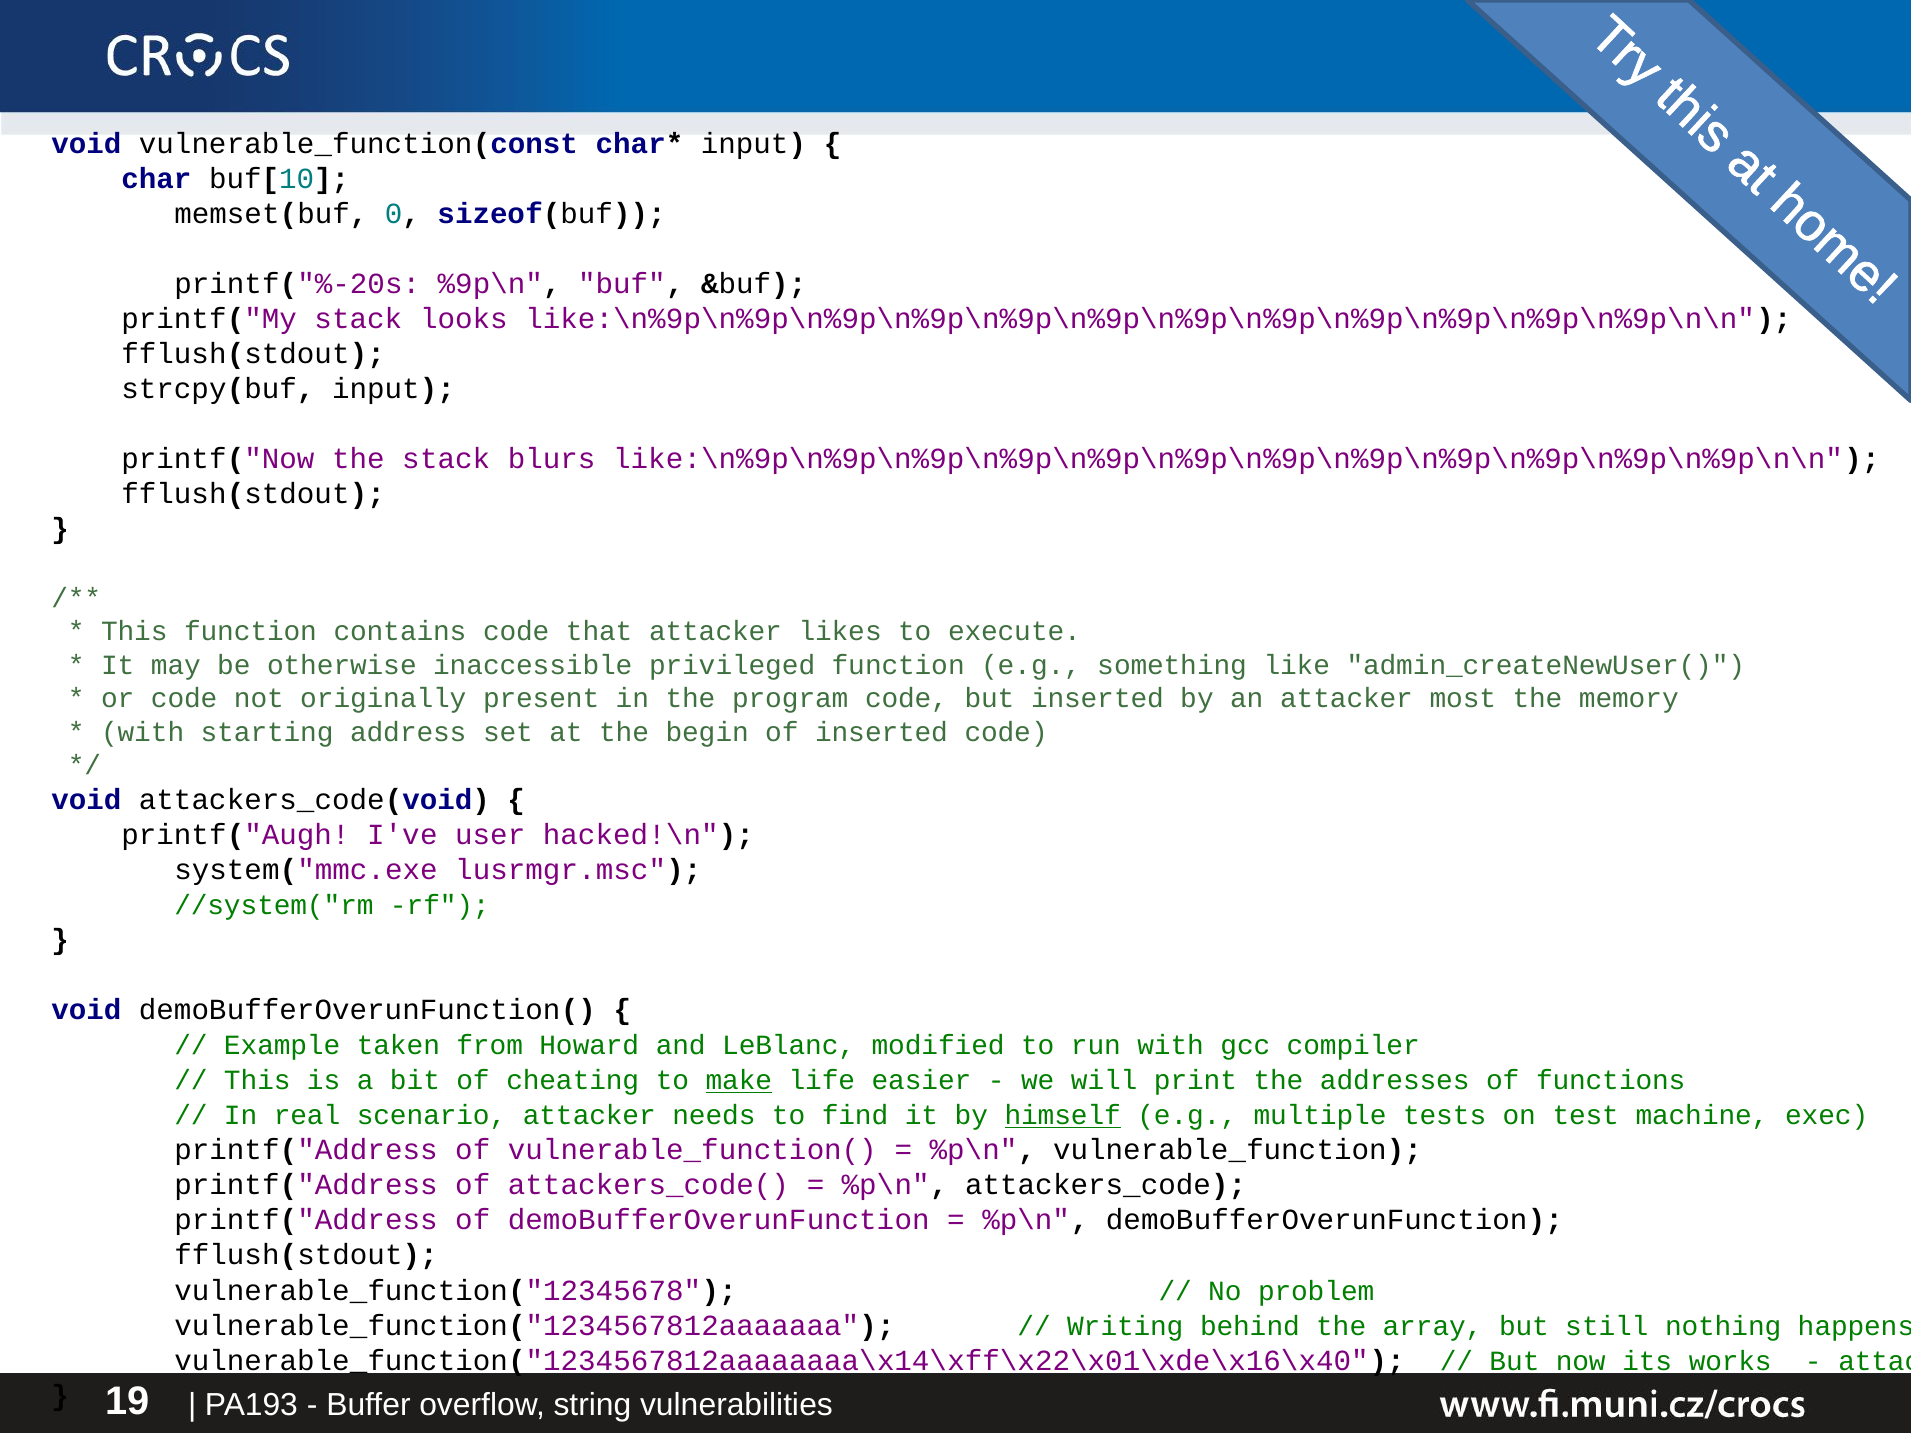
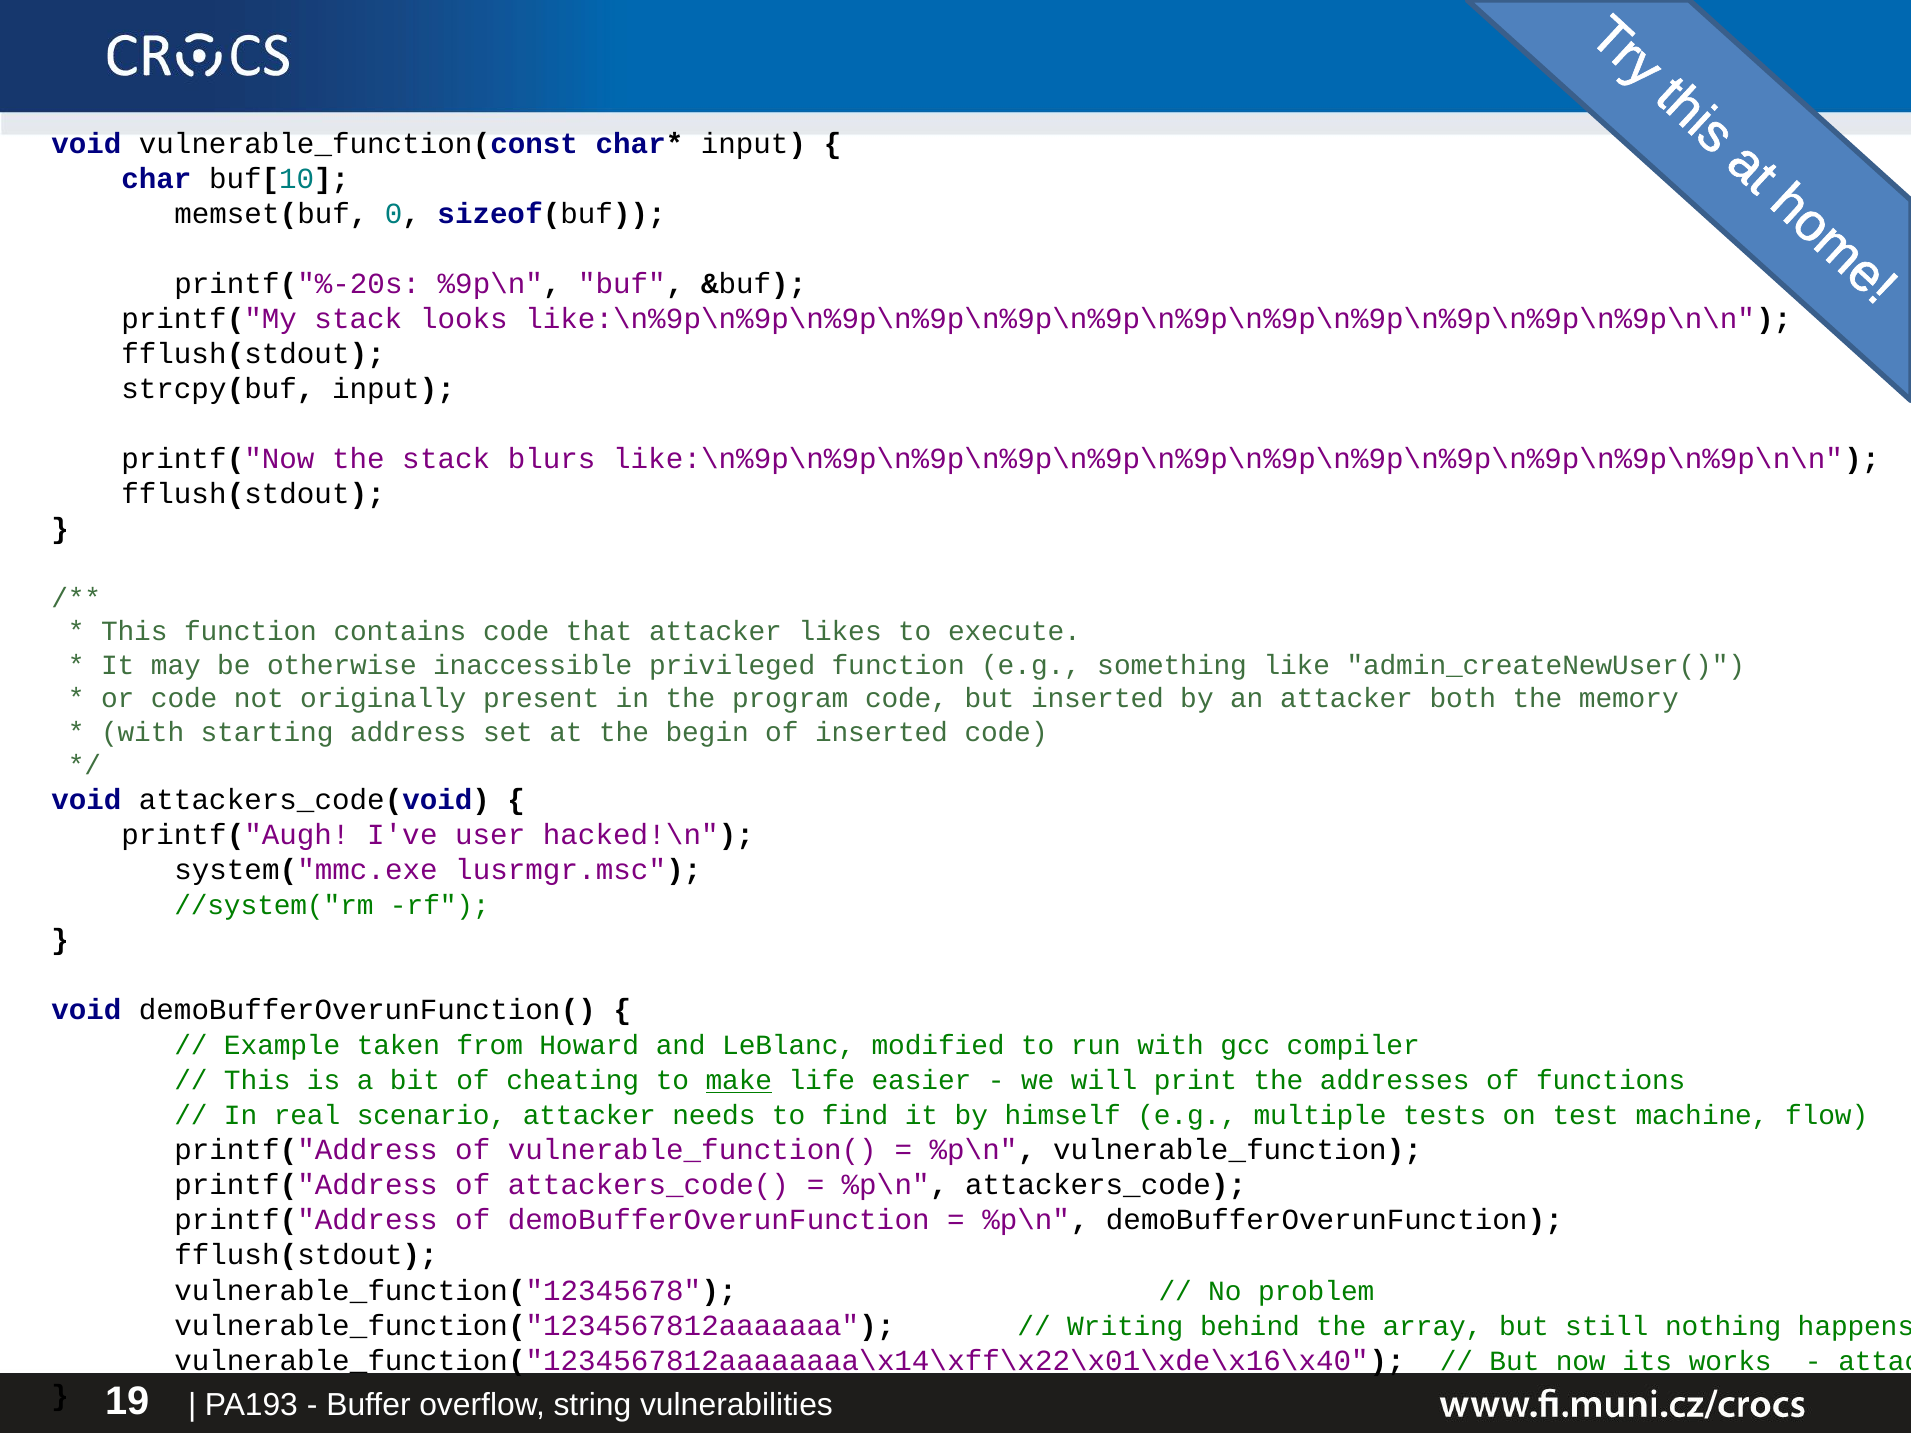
most: most -> both
himself underline: present -> none
exec: exec -> flow
